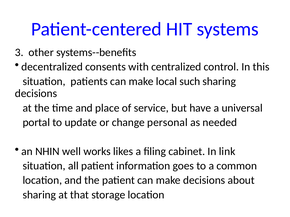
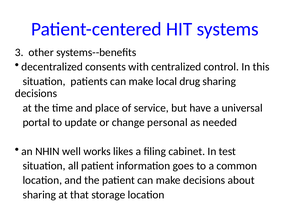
such: such -> drug
link: link -> test
